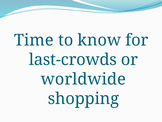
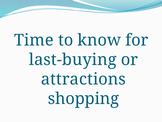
last-crowds: last-crowds -> last-buying
worldwide: worldwide -> attractions
